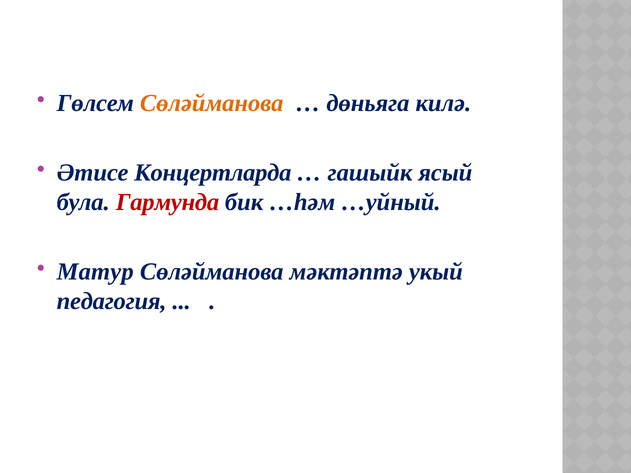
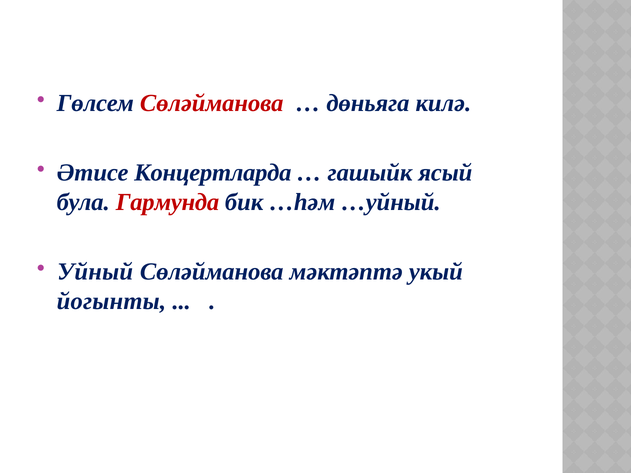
Сөләйманова at (212, 103) colour: orange -> red
Матур: Матур -> Уйный
педагогия: педагогия -> йогынты
